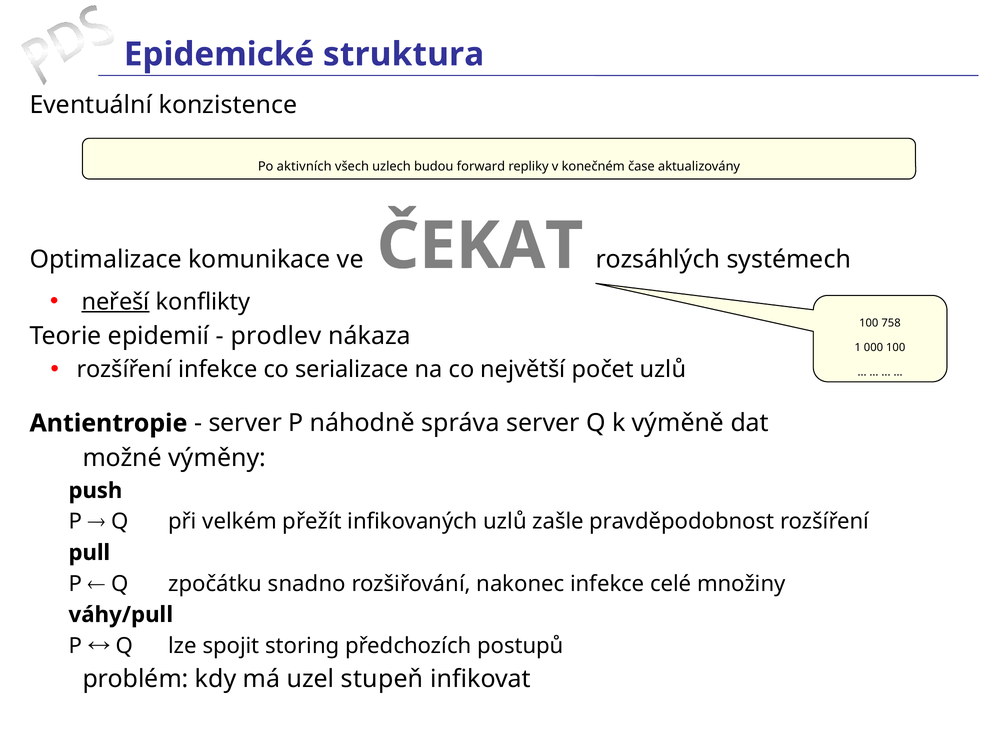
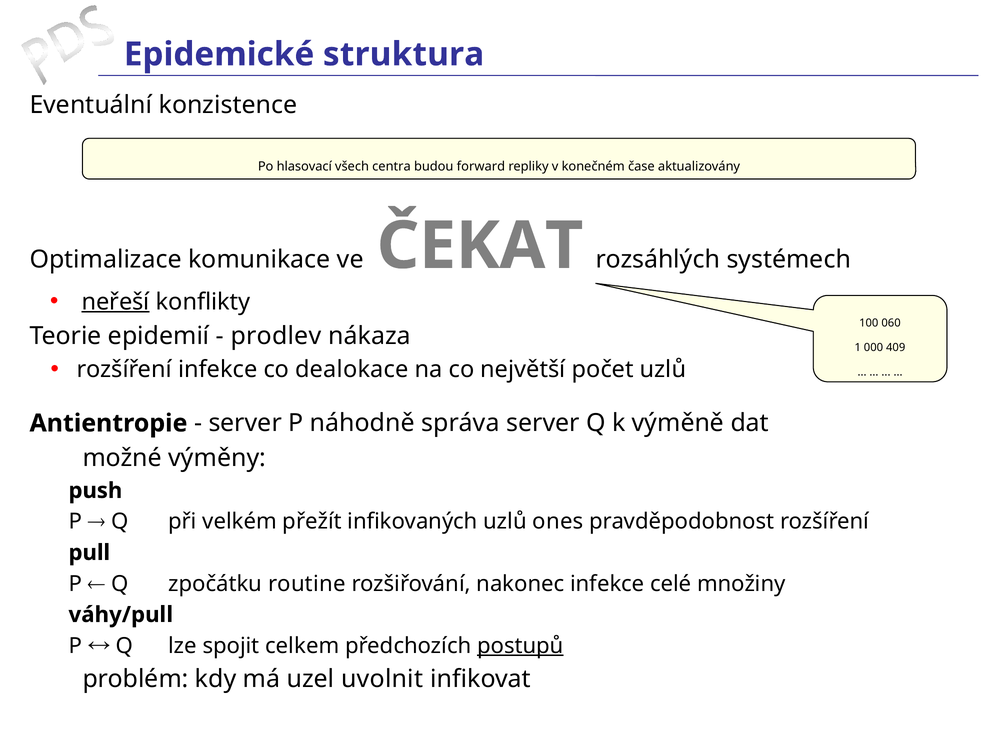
aktivních: aktivních -> hlasovací
uzlech: uzlech -> centra
758: 758 -> 060
000 100: 100 -> 409
serializace: serializace -> dealokace
zašle: zašle -> ones
snadno: snadno -> routine
storing: storing -> celkem
postupů underline: none -> present
stupeň: stupeň -> uvolnit
